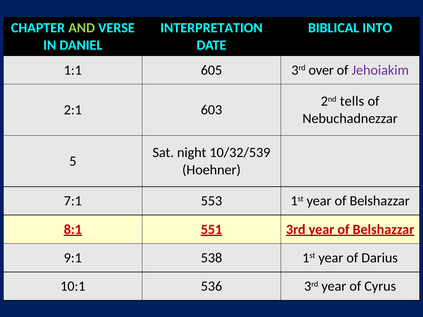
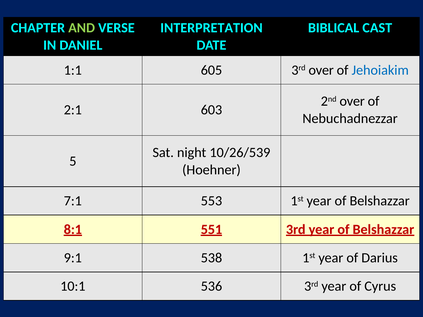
INTO: INTO -> CAST
Jehoiakim colour: purple -> blue
2nd tells: tells -> over
10/32/539: 10/32/539 -> 10/26/539
